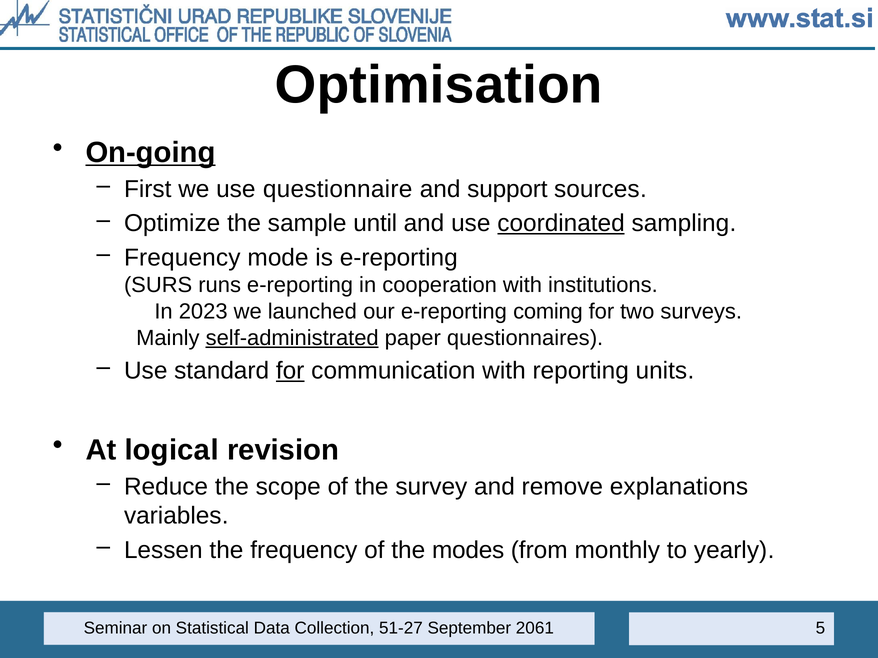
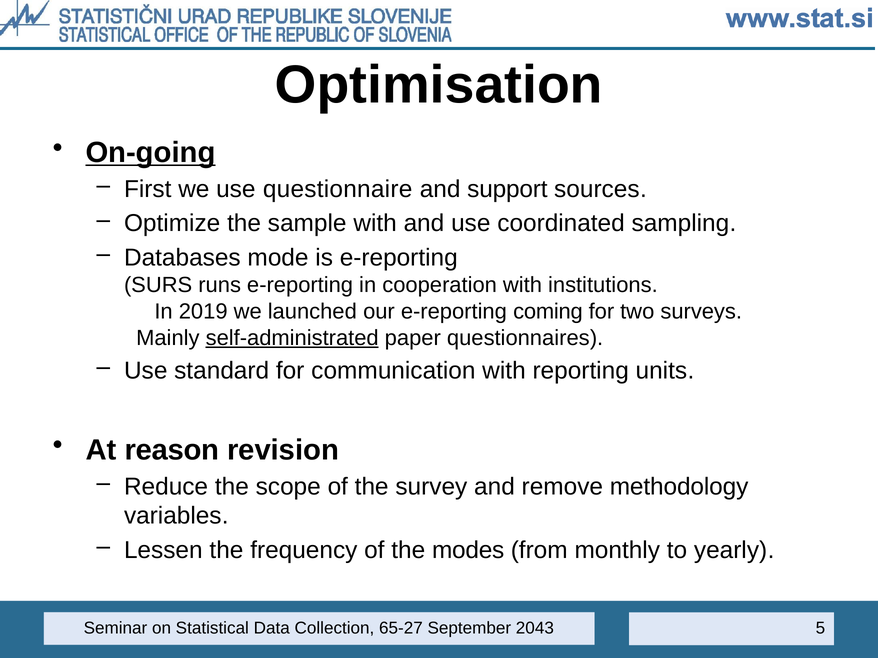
sample until: until -> with
coordinated underline: present -> none
Frequency at (182, 258): Frequency -> Databases
2023: 2023 -> 2019
for at (290, 371) underline: present -> none
logical: logical -> reason
explanations: explanations -> methodology
51-27: 51-27 -> 65-27
2061: 2061 -> 2043
